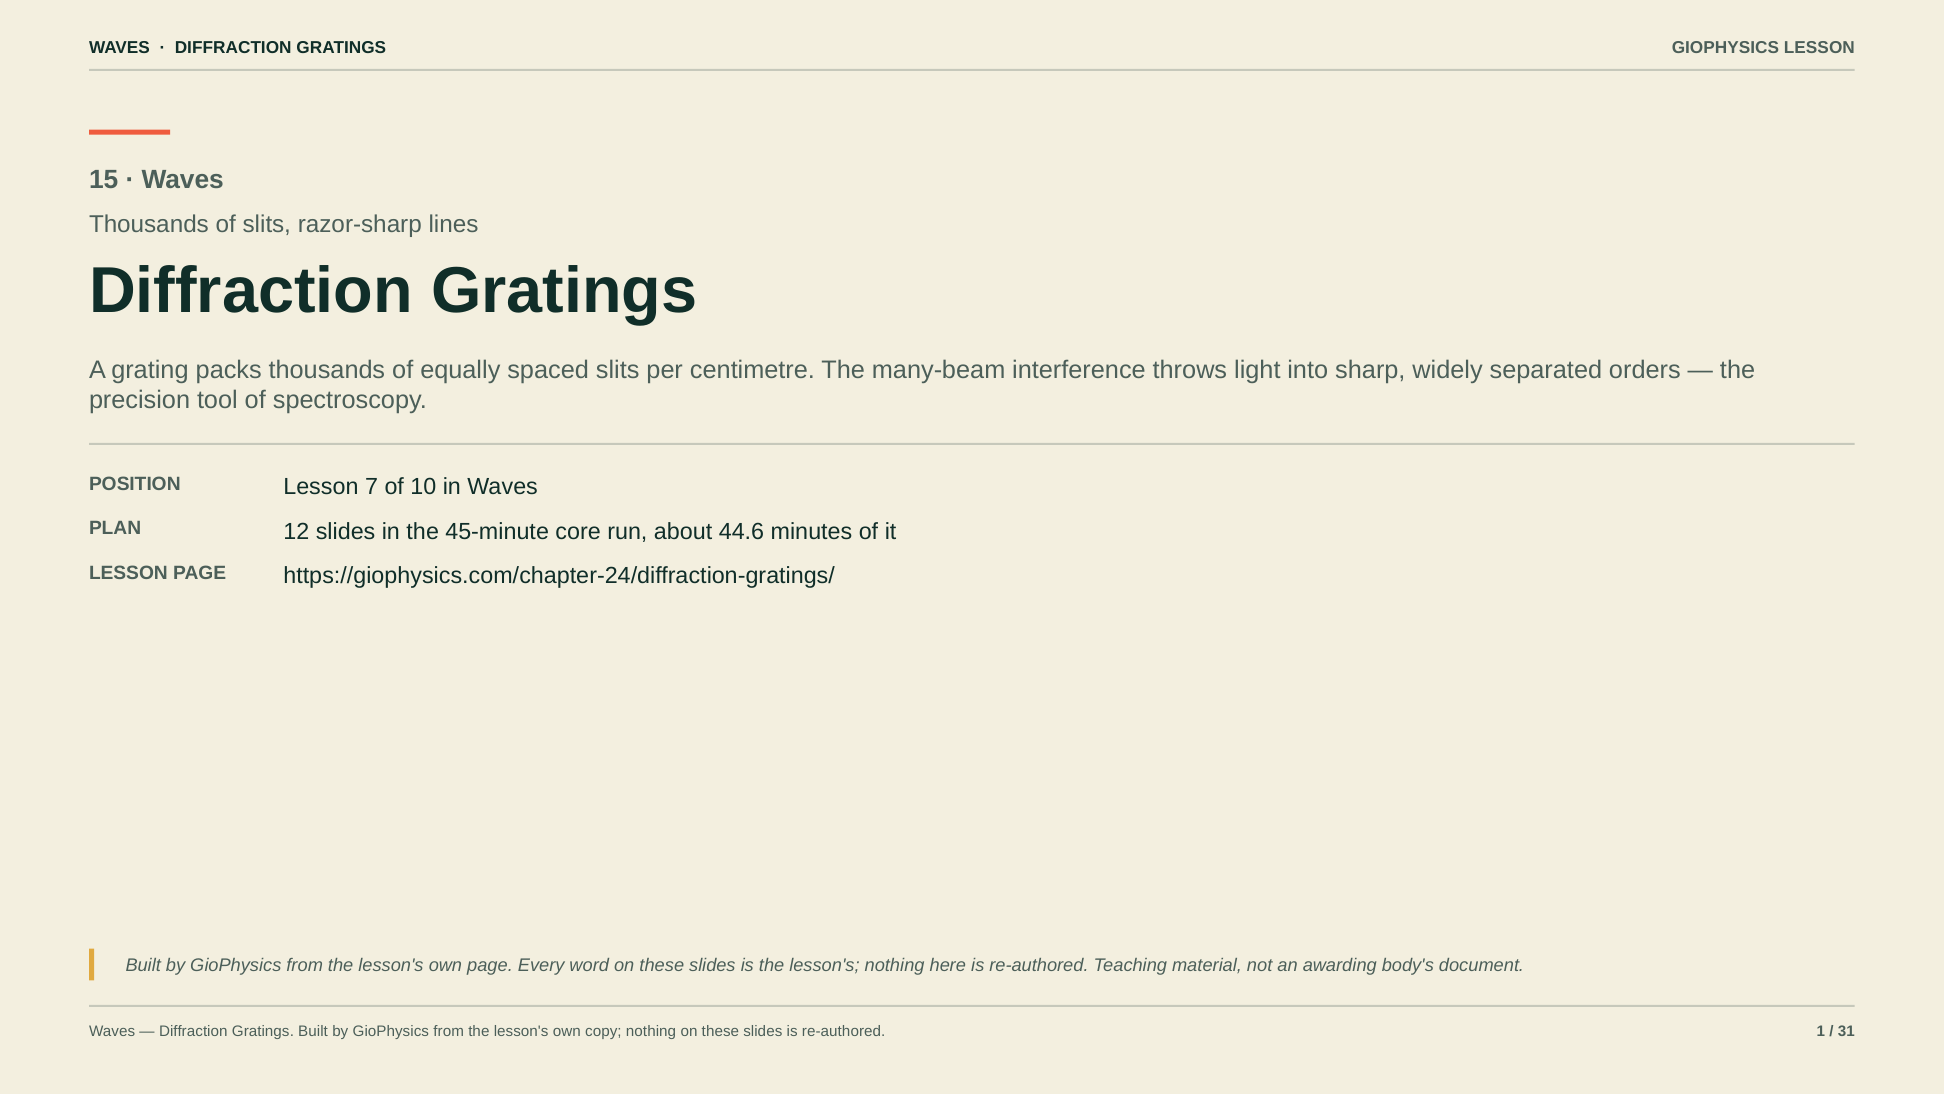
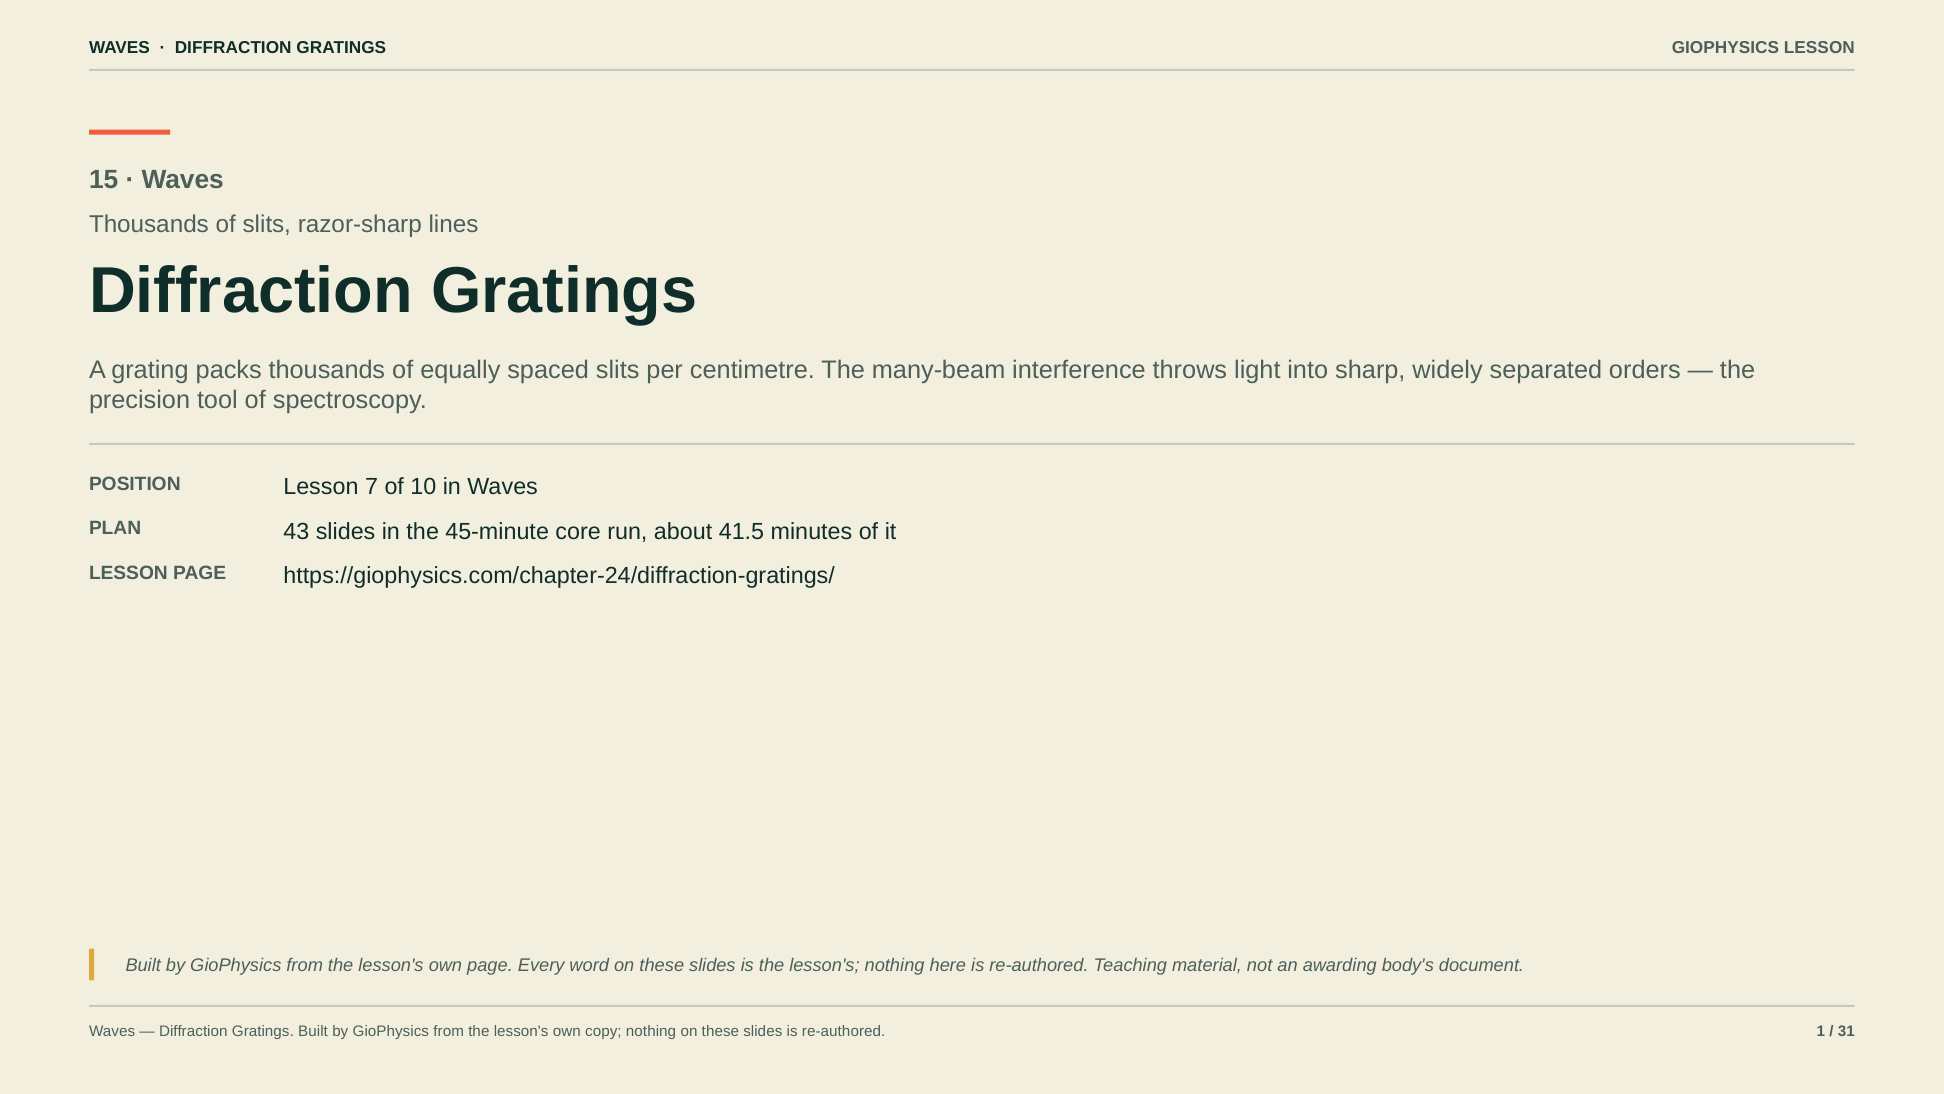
12: 12 -> 43
44.6: 44.6 -> 41.5
